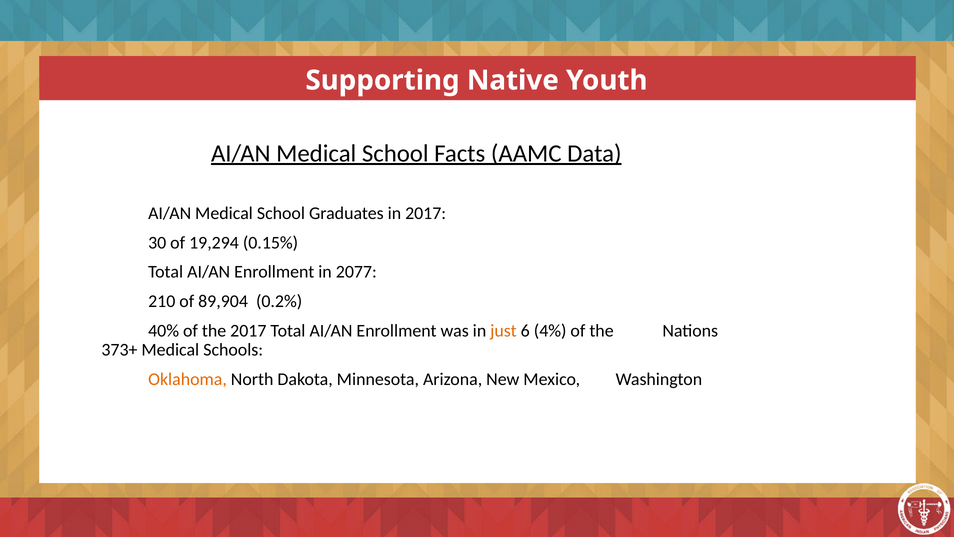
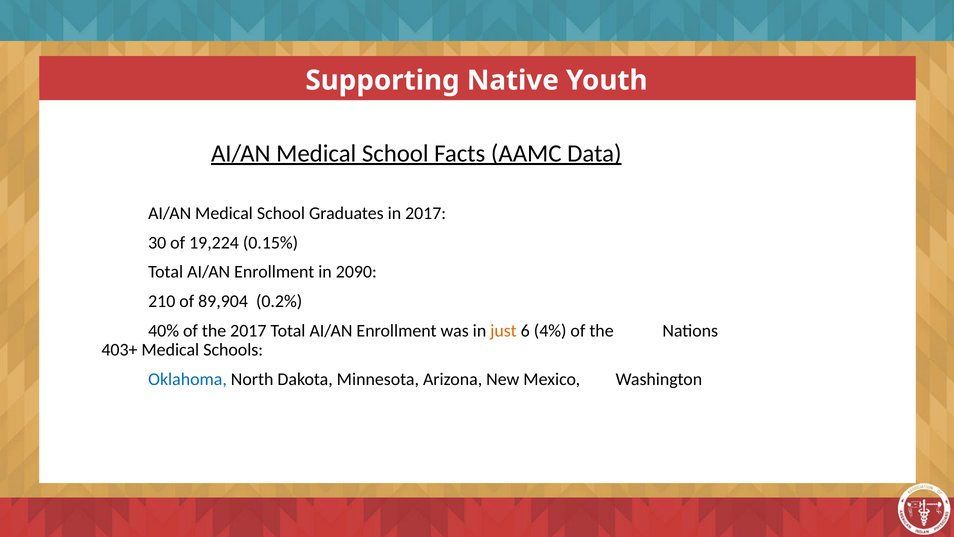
19,294: 19,294 -> 19,224
2077: 2077 -> 2090
373+: 373+ -> 403+
Oklahoma colour: orange -> blue
